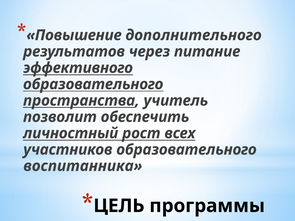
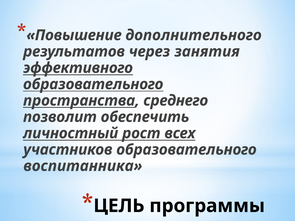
питание: питание -> занятия
учитель: учитель -> среднего
